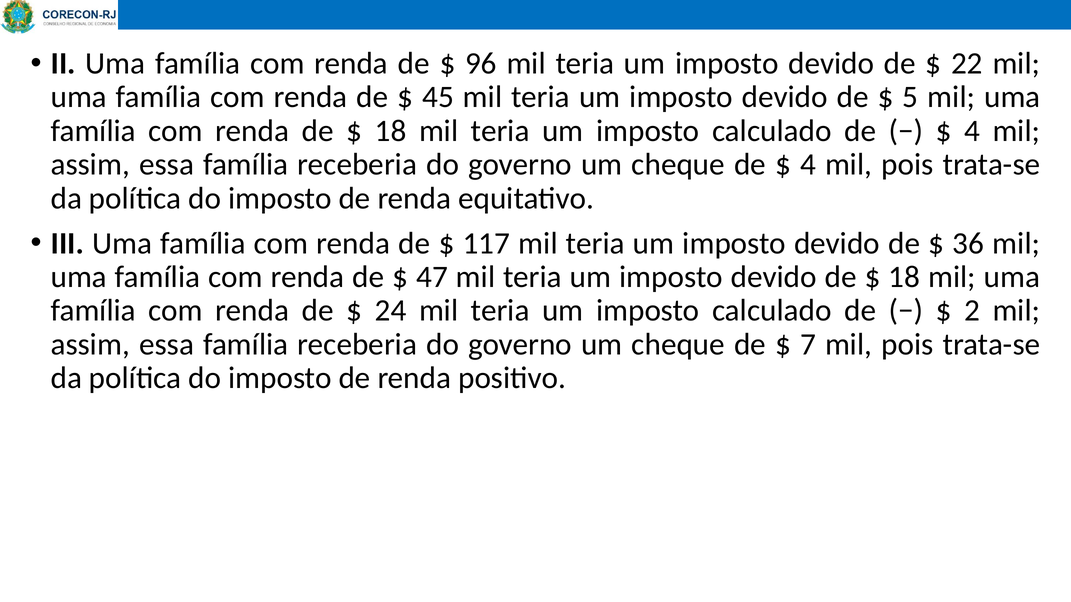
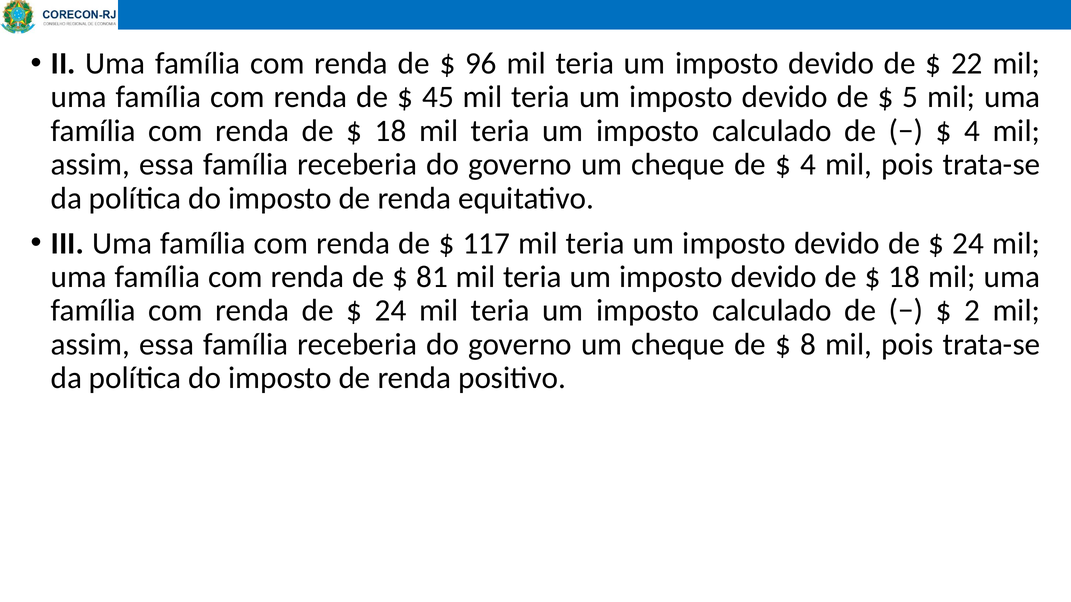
36 at (968, 243): 36 -> 24
47: 47 -> 81
7: 7 -> 8
